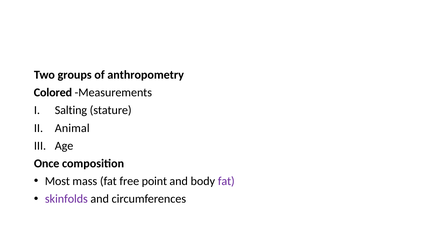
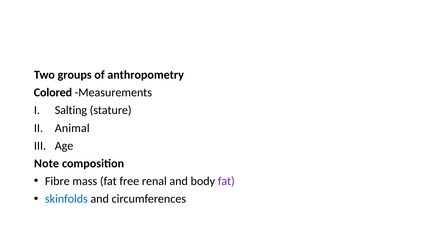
Once: Once -> Note
Most: Most -> Fibre
point: point -> renal
skinfolds colour: purple -> blue
